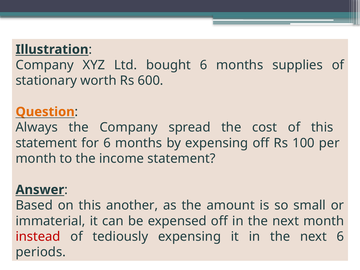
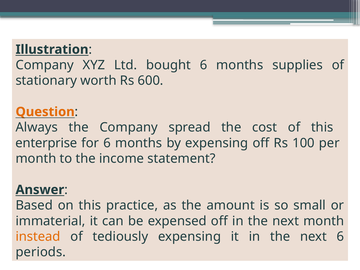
statement at (46, 143): statement -> enterprise
another: another -> practice
instead colour: red -> orange
